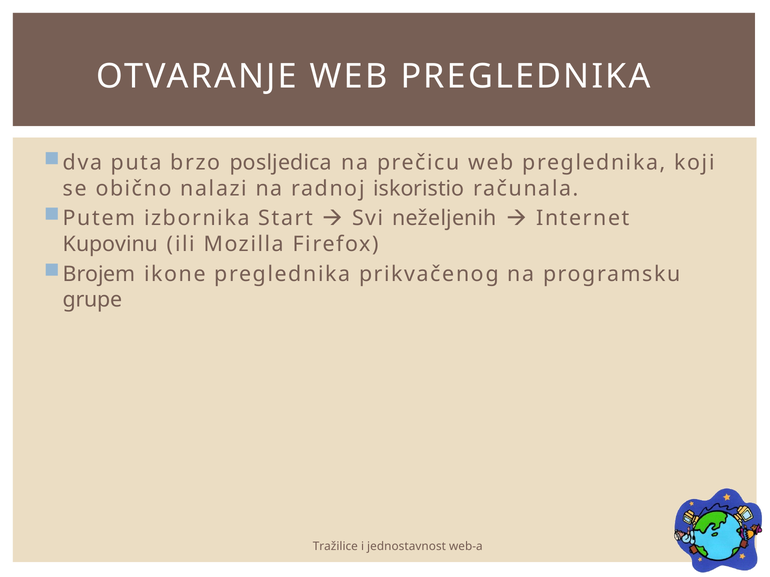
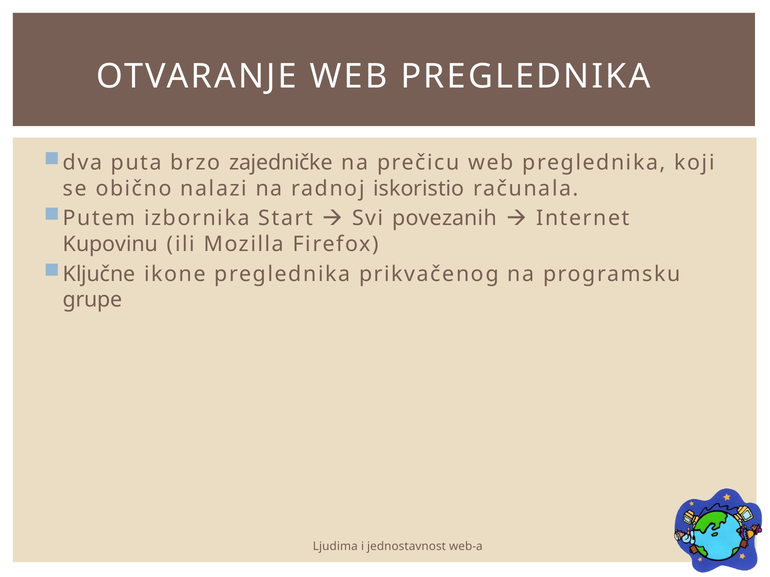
posljedica: posljedica -> zajedničke
neželjenih: neželjenih -> povezanih
Brojem: Brojem -> Ključne
Tražilice: Tražilice -> Ljudima
